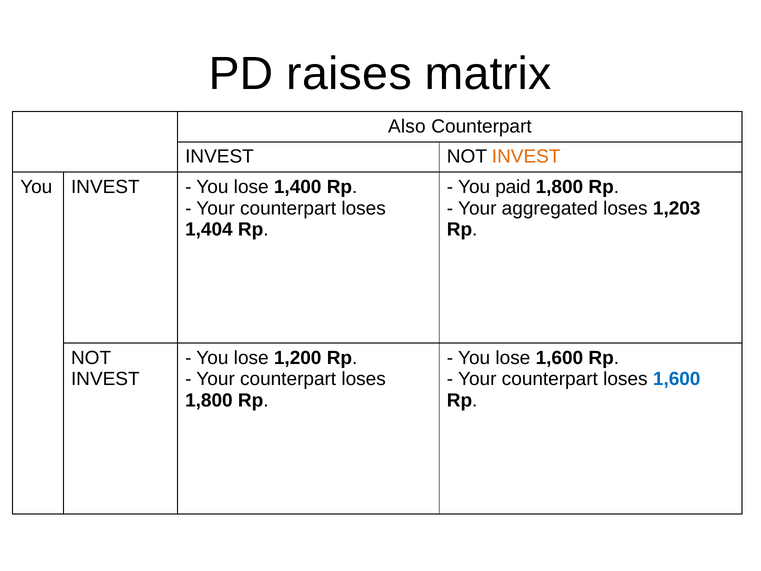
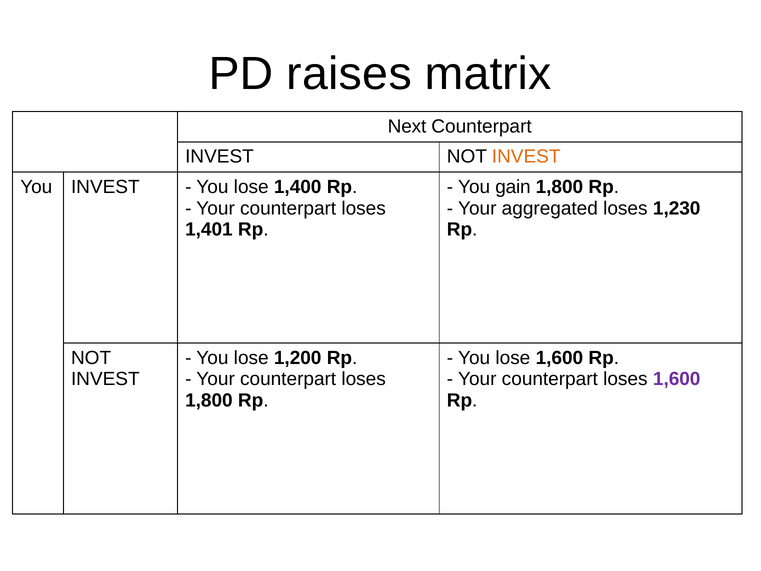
Also: Also -> Next
paid: paid -> gain
1,203: 1,203 -> 1,230
1,404: 1,404 -> 1,401
1,600 at (677, 379) colour: blue -> purple
